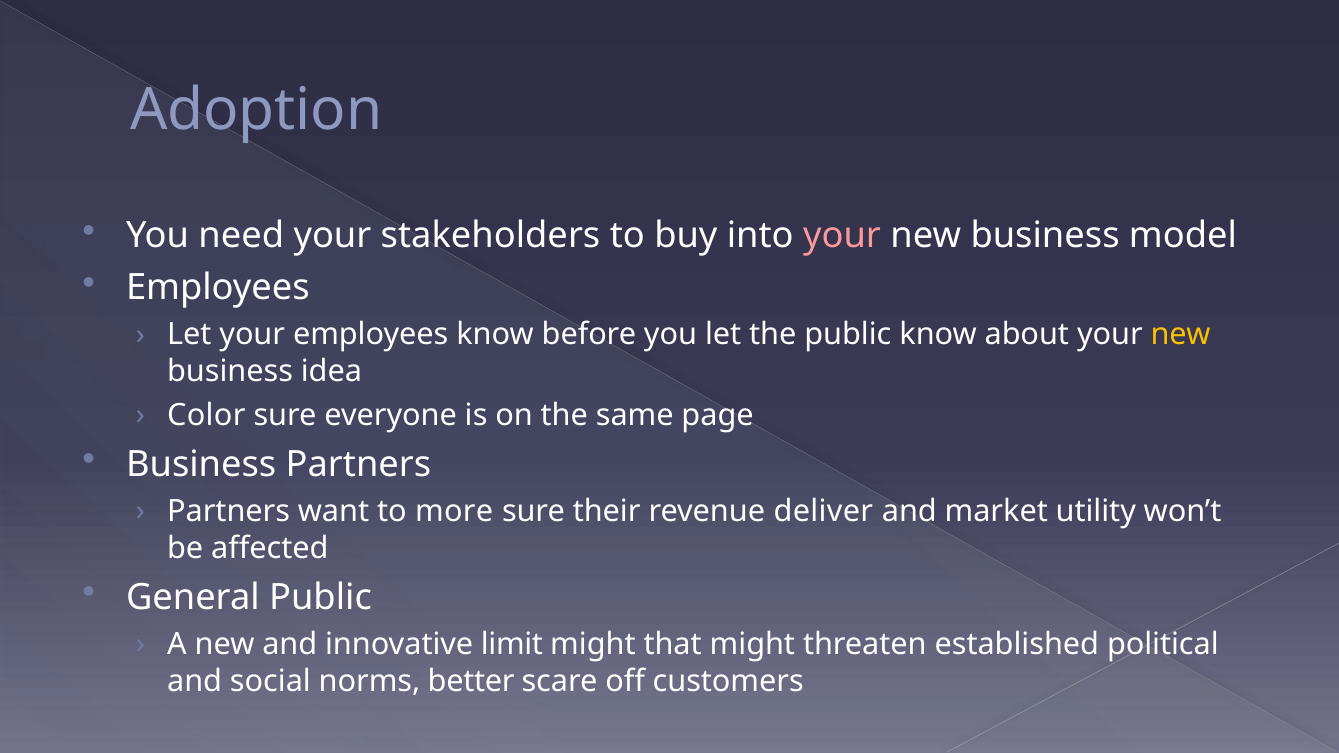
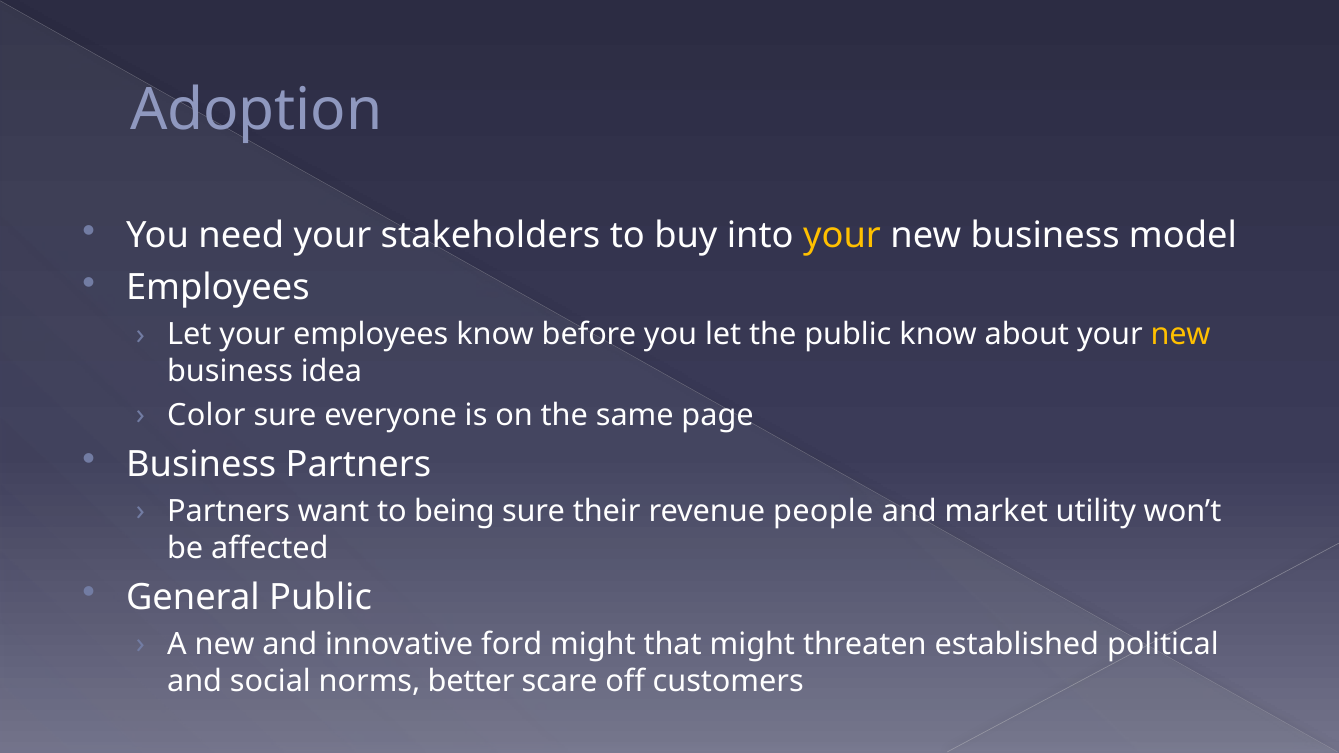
your at (842, 236) colour: pink -> yellow
more: more -> being
deliver: deliver -> people
limit: limit -> ford
